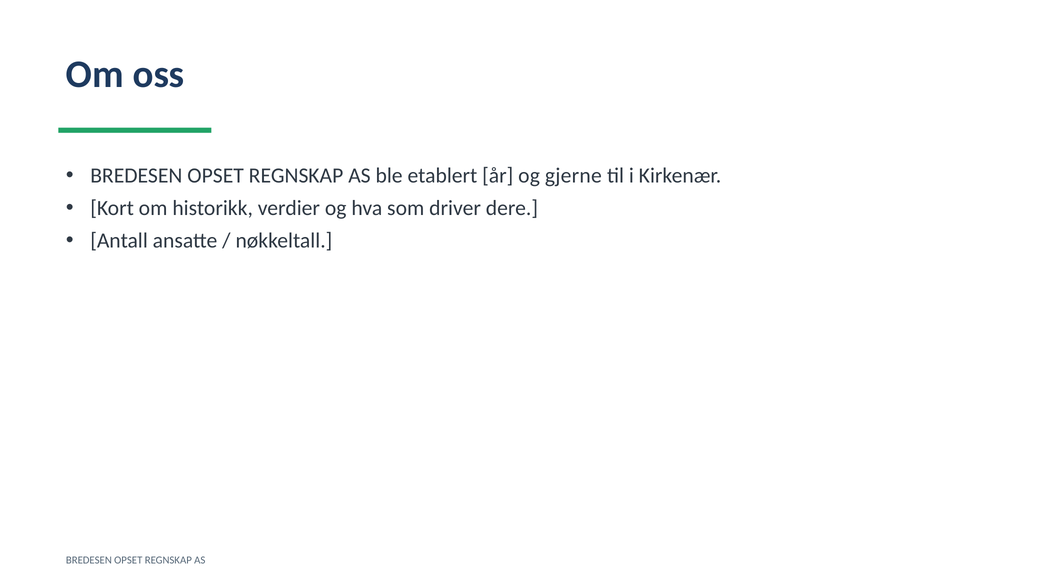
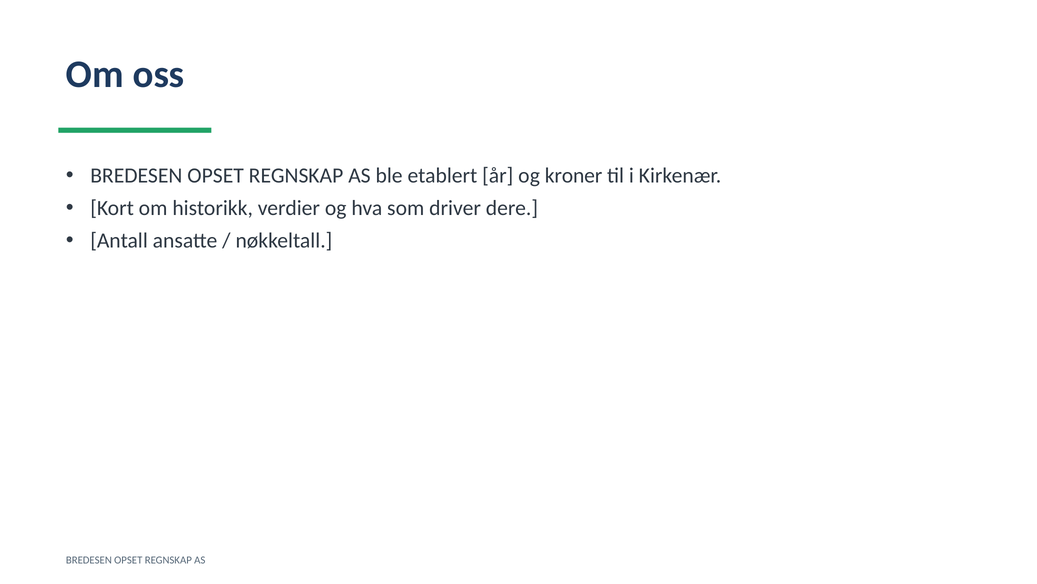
gjerne: gjerne -> kroner
